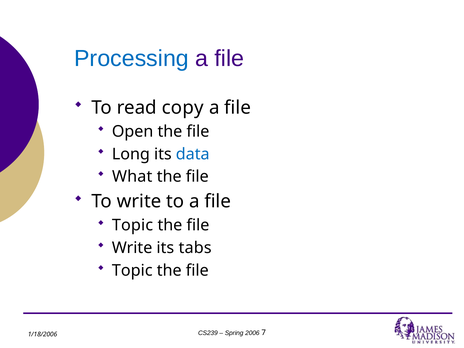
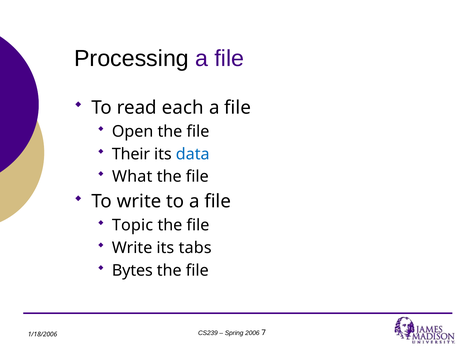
Processing colour: blue -> black
copy: copy -> each
Long: Long -> Their
Topic at (132, 270): Topic -> Bytes
